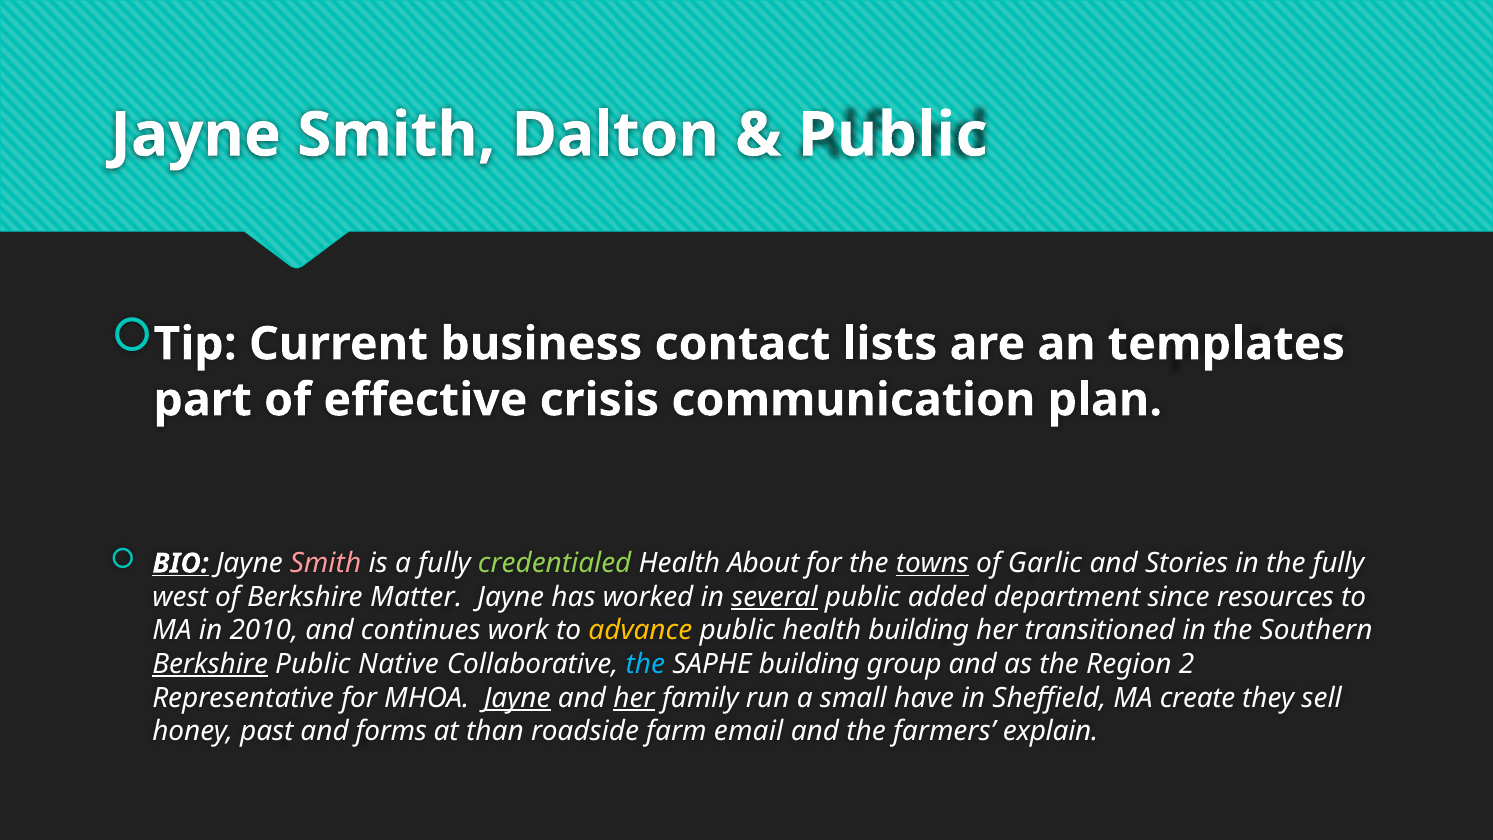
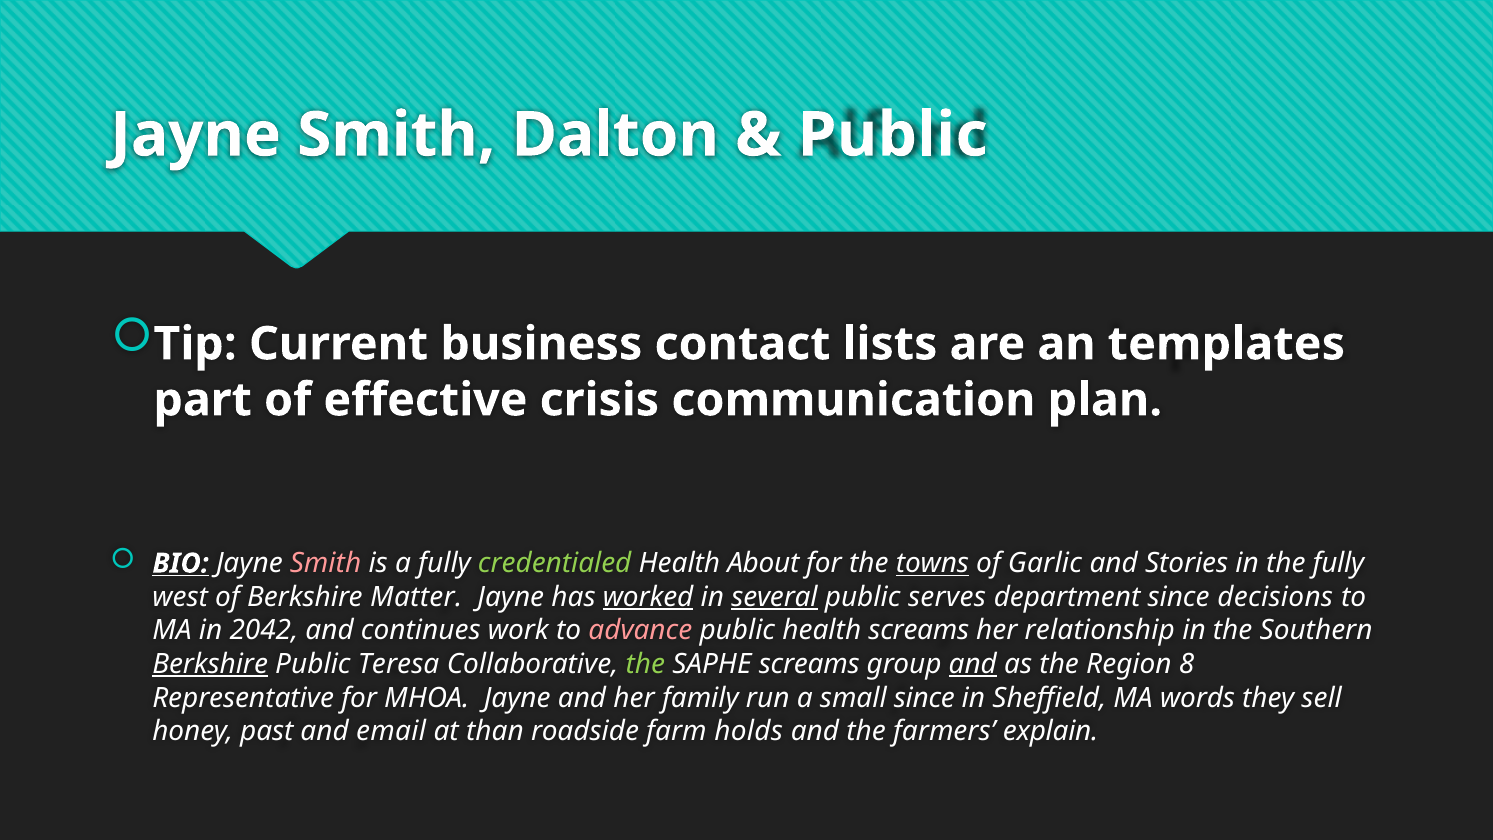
worked underline: none -> present
added: added -> serves
resources: resources -> decisions
2010: 2010 -> 2042
advance colour: yellow -> pink
health building: building -> screams
transitioned: transitioned -> relationship
Native: Native -> Teresa
the at (645, 664) colour: light blue -> light green
SAPHE building: building -> screams
and at (973, 664) underline: none -> present
2: 2 -> 8
Jayne at (517, 698) underline: present -> none
her at (634, 698) underline: present -> none
small have: have -> since
create: create -> words
forms: forms -> email
email: email -> holds
